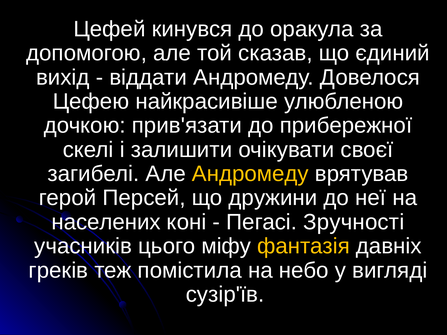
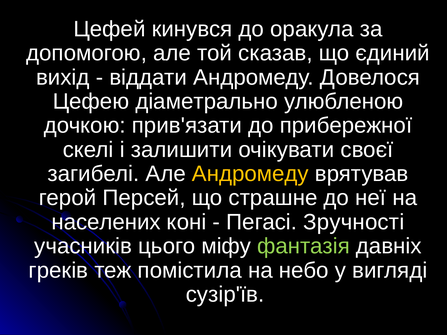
найкрасивіше: найкрасивіше -> діаметрально
дружини: дружини -> страшне
фантазія colour: yellow -> light green
